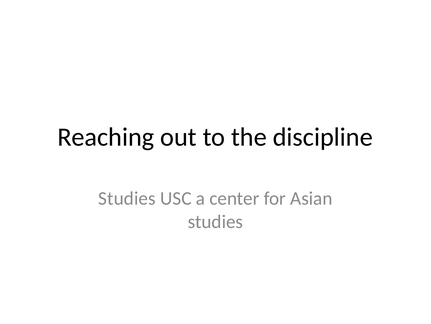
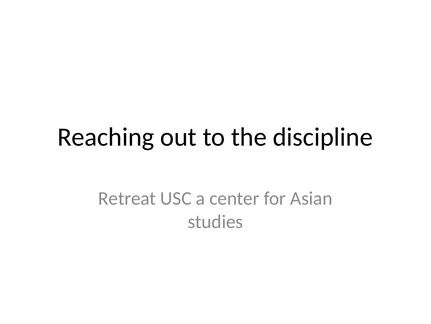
Studies at (127, 198): Studies -> Retreat
